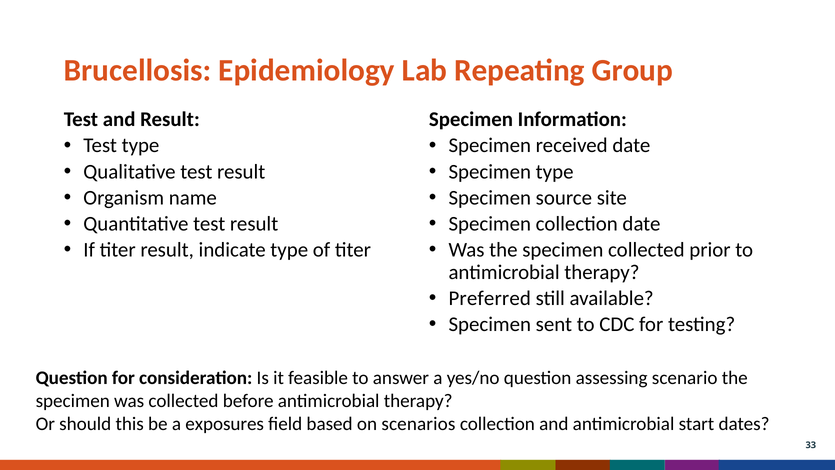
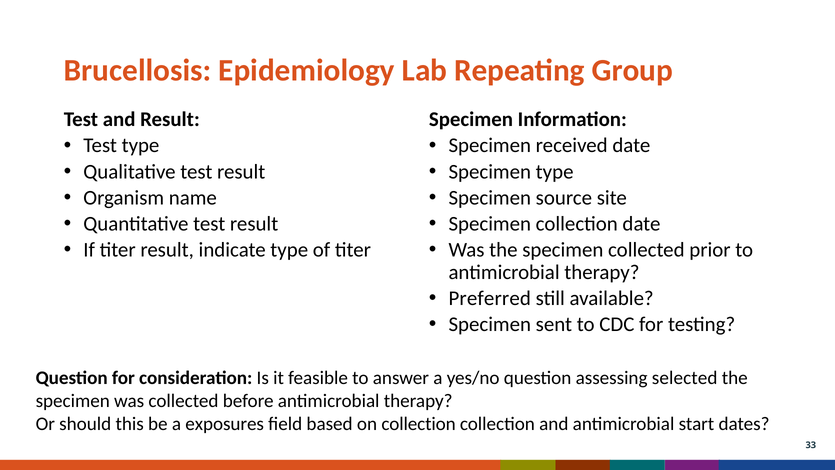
scenario: scenario -> selected
on scenarios: scenarios -> collection
